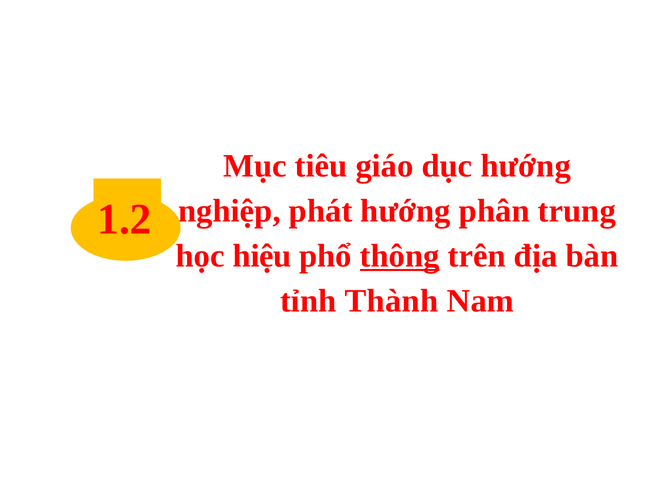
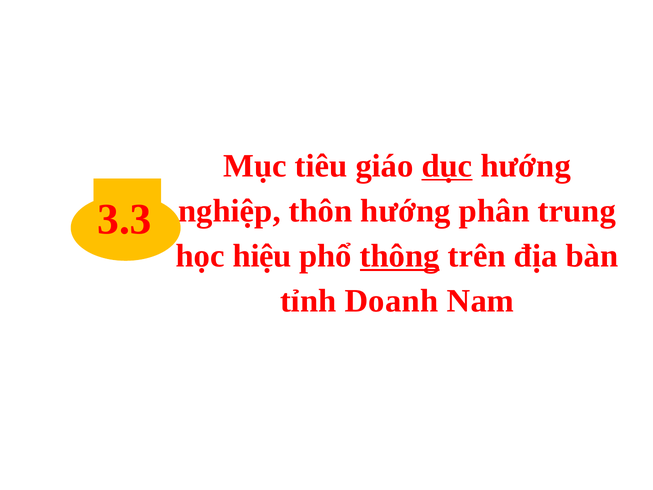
dục underline: none -> present
phát: phát -> thôn
1.2: 1.2 -> 3.3
Thành: Thành -> Doanh
